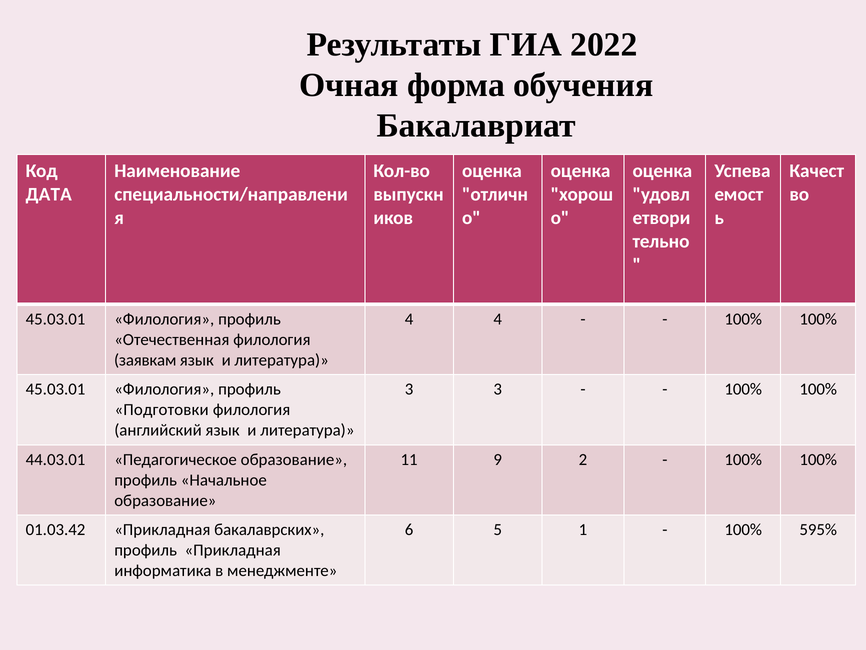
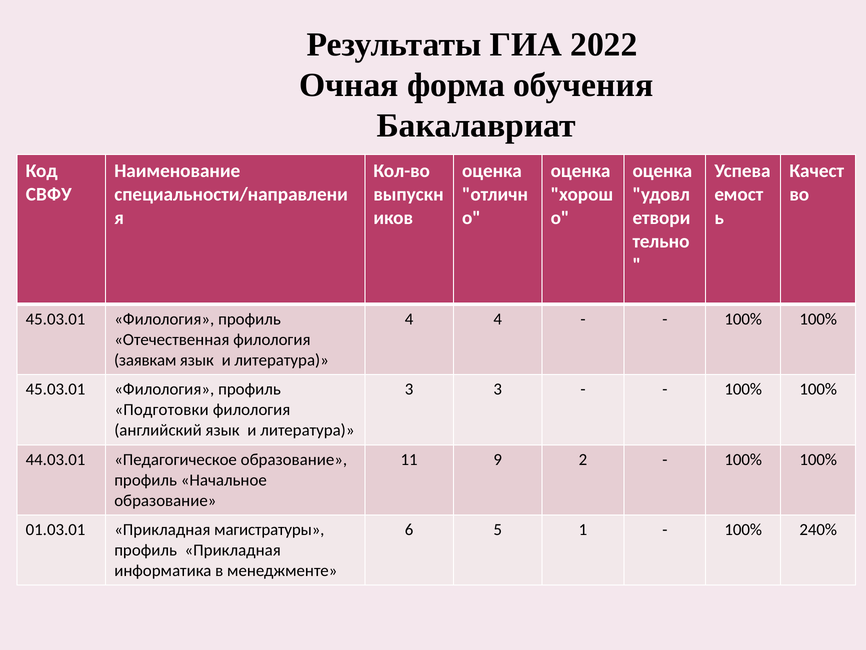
ДАТА: ДАТА -> СВФУ
01.03.42: 01.03.42 -> 01.03.01
бакалаврских: бакалаврских -> магистратуры
595%: 595% -> 240%
